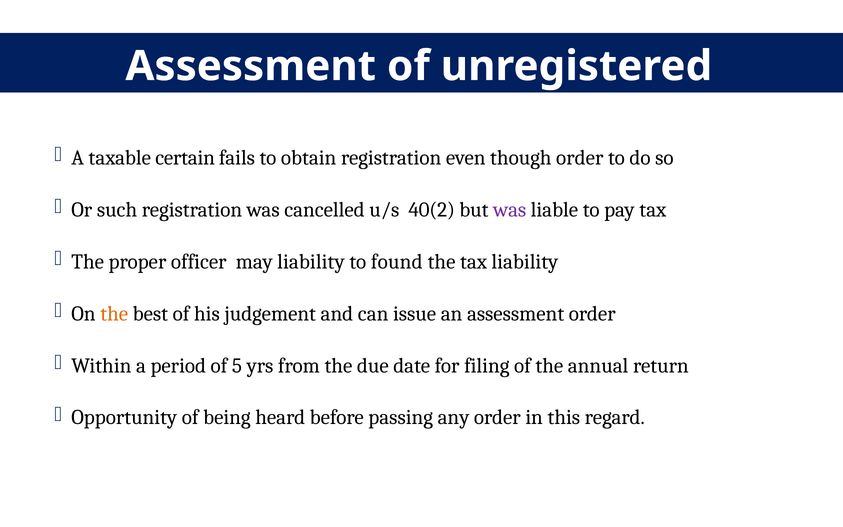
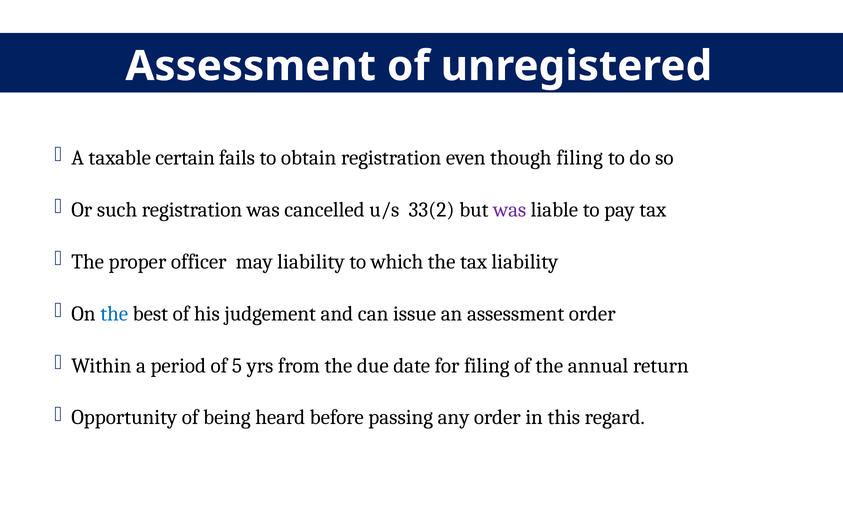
though order: order -> filing
40(2: 40(2 -> 33(2
found: found -> which
the at (114, 313) colour: orange -> blue
